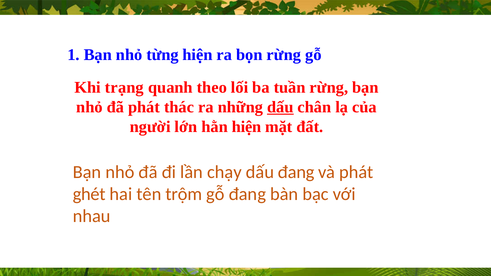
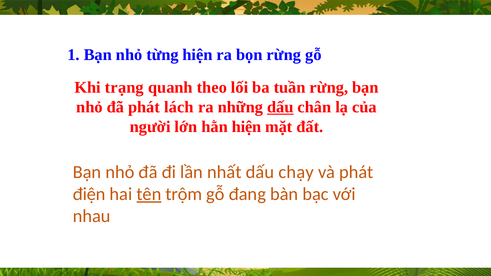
thác: thác -> lách
chạy: chạy -> nhất
dấu đang: đang -> chạy
ghét: ghét -> điện
tên underline: none -> present
